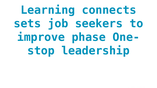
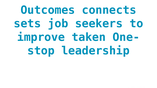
Learning: Learning -> Outcomes
phase: phase -> taken
